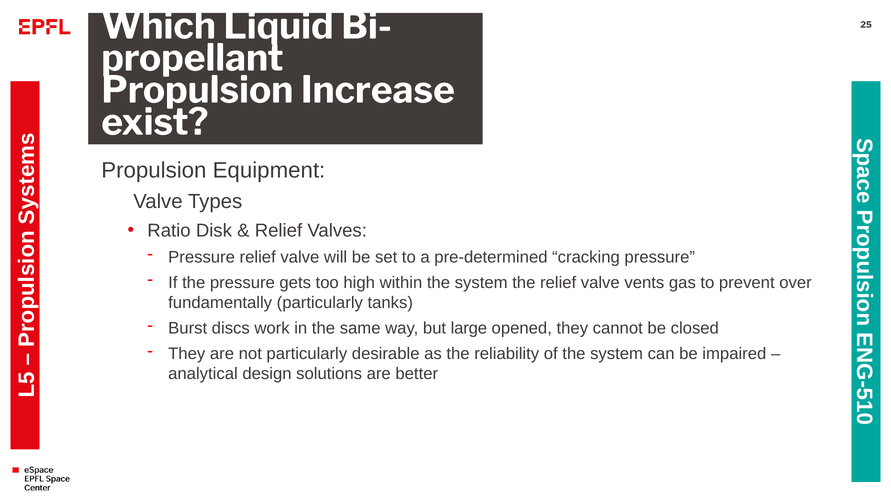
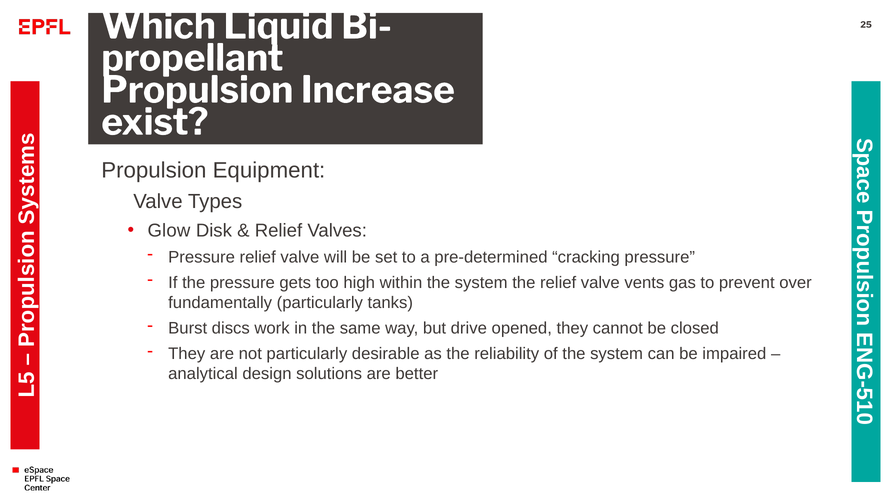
Ratio: Ratio -> Glow
large: large -> drive
